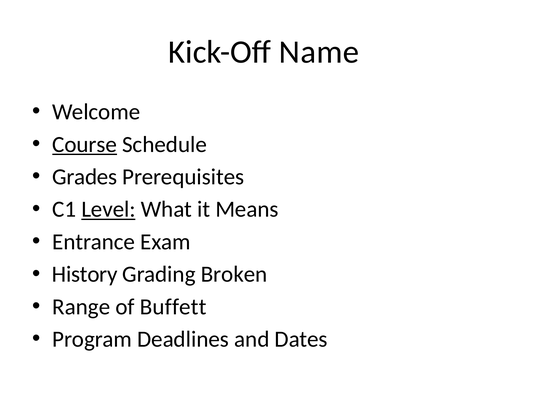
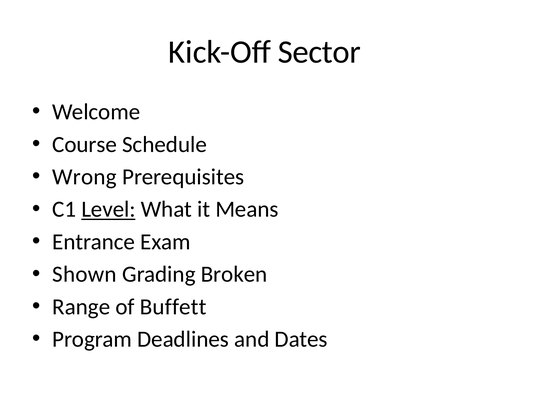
Name: Name -> Sector
Course underline: present -> none
Grades: Grades -> Wrong
History: History -> Shown
